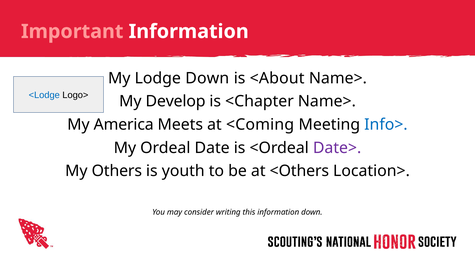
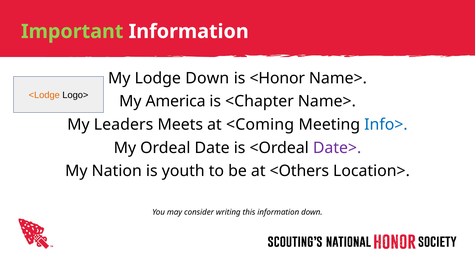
Important colour: pink -> light green
<About: <About -> <Honor
<Lodge colour: blue -> orange
Develop: Develop -> America
America: America -> Leaders
Others: Others -> Nation
